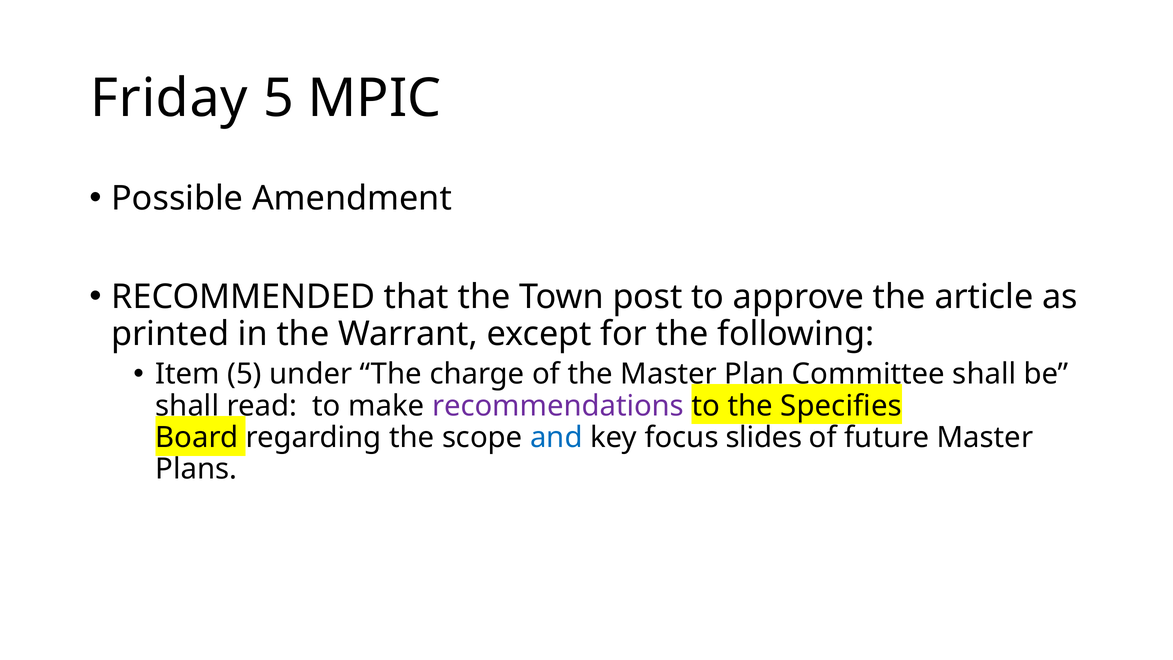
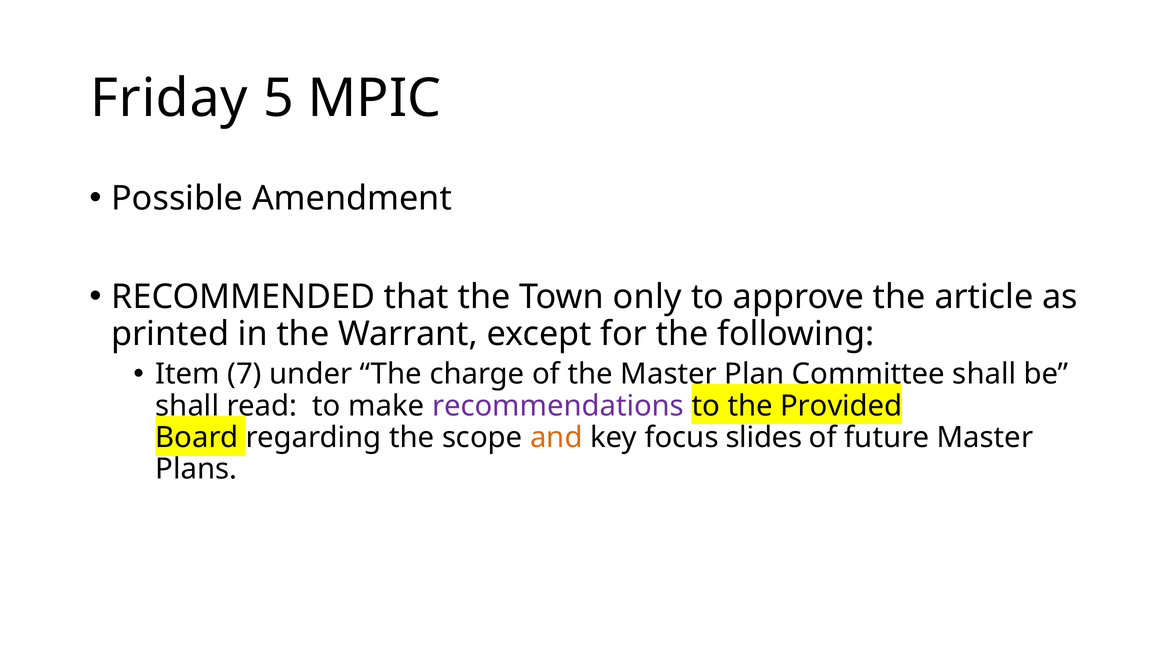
post: post -> only
Item 5: 5 -> 7
Specifies: Specifies -> Provided
and colour: blue -> orange
